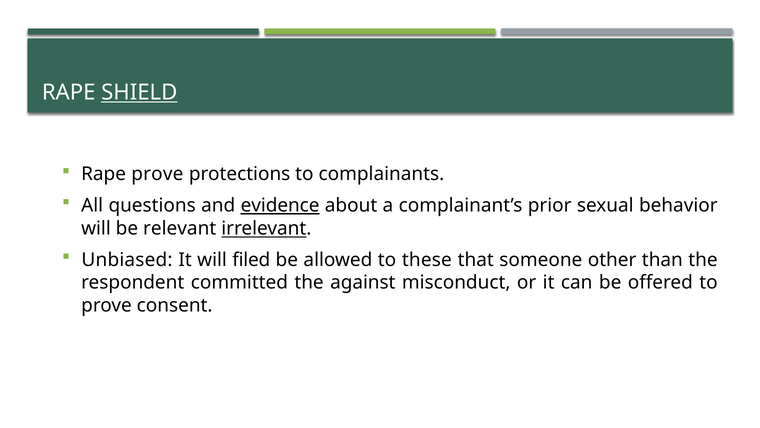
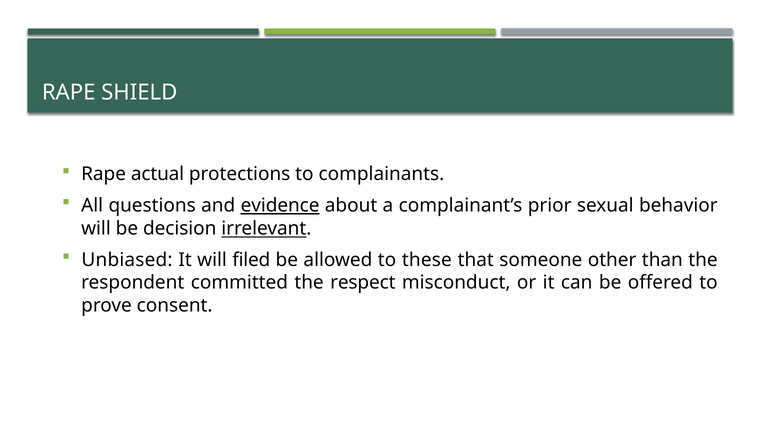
SHIELD underline: present -> none
Rape prove: prove -> actual
relevant: relevant -> decision
against: against -> respect
